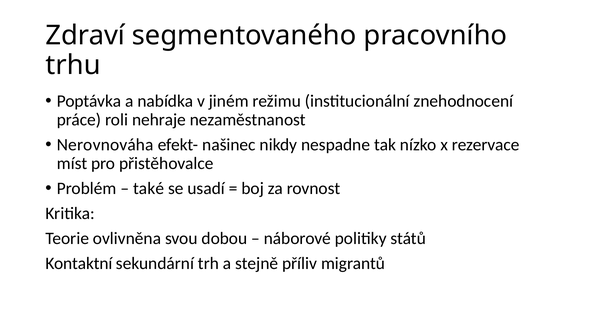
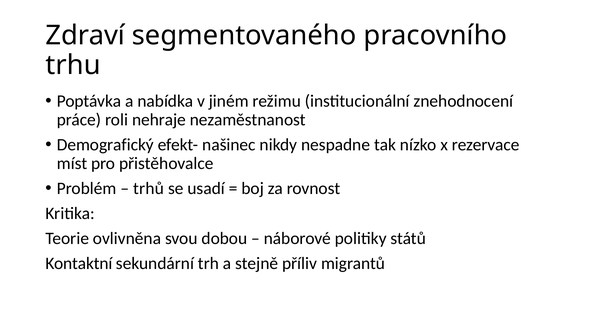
Nerovnováha: Nerovnováha -> Demografický
také: také -> trhů
